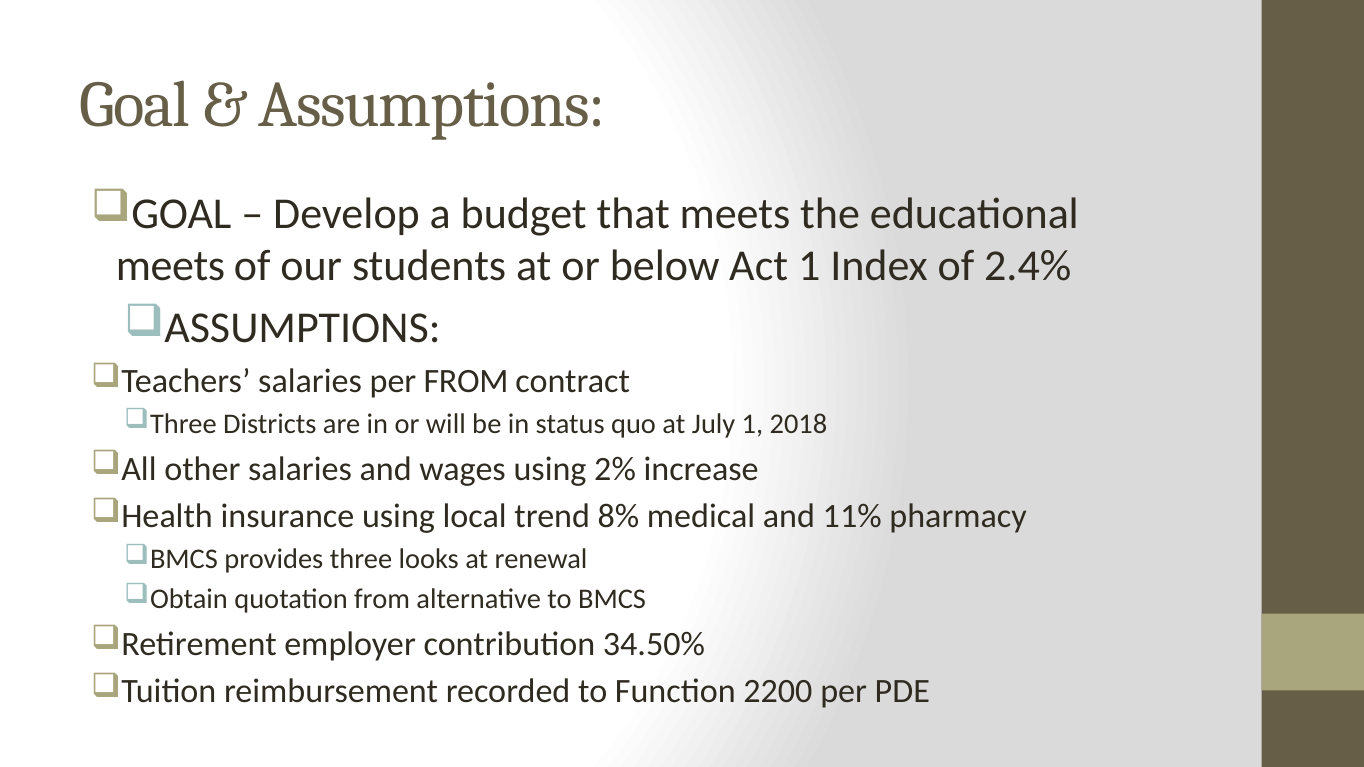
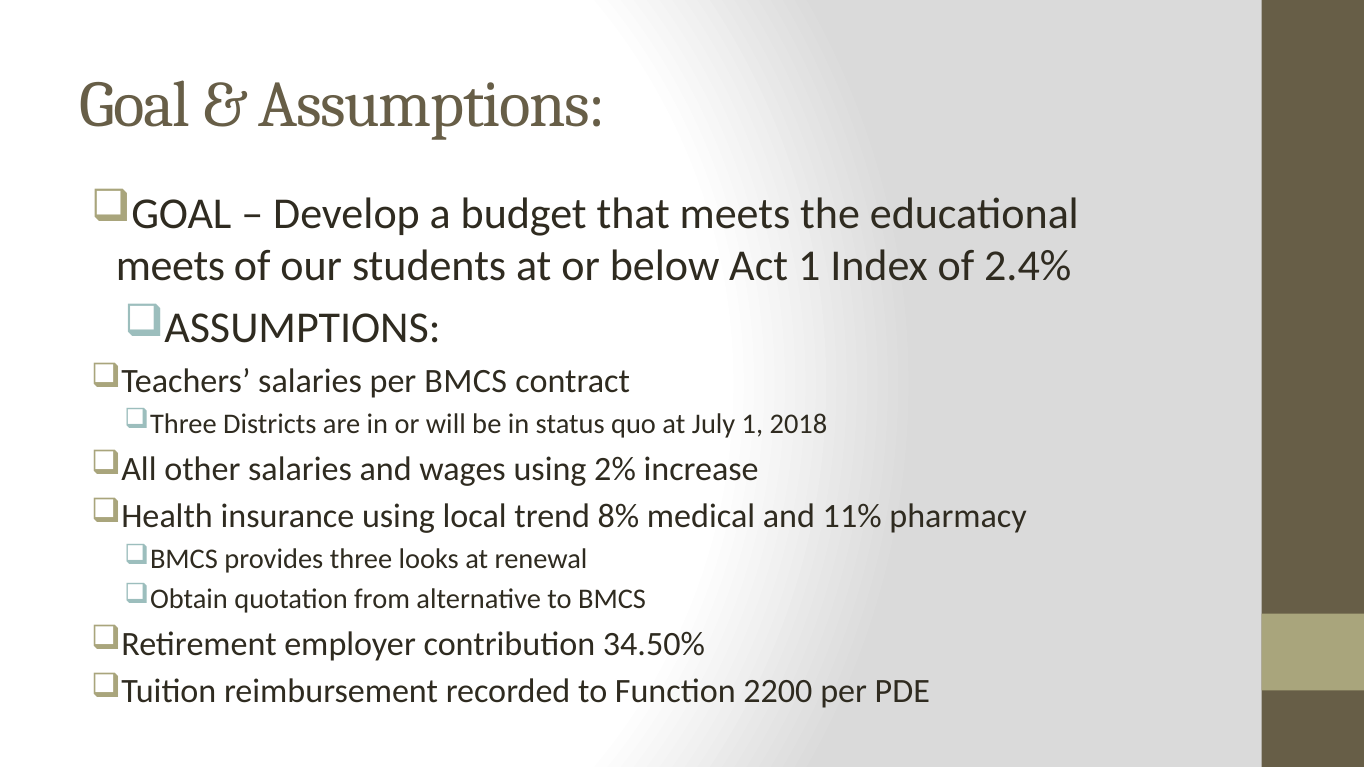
per FROM: FROM -> BMCS
